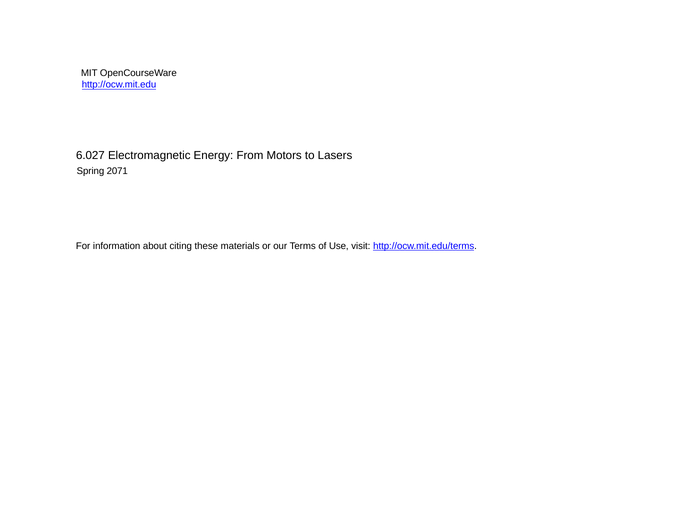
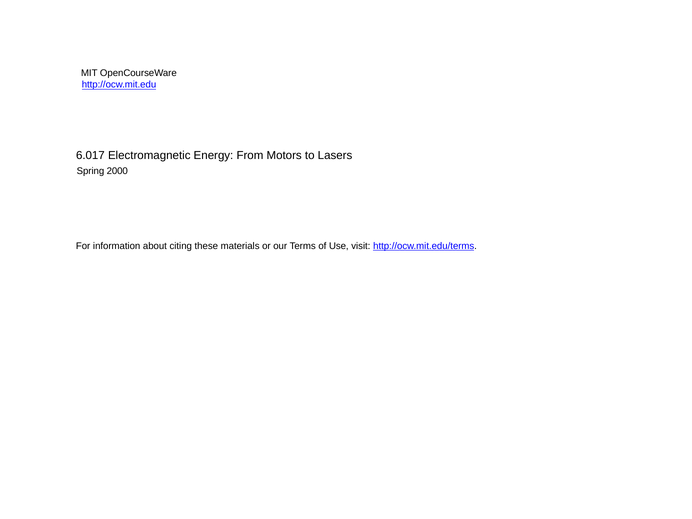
6.027: 6.027 -> 6.017
2071: 2071 -> 2000
